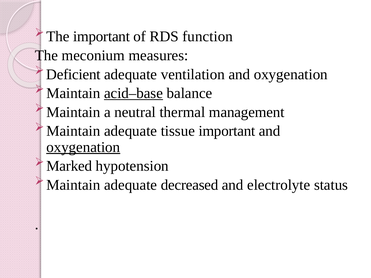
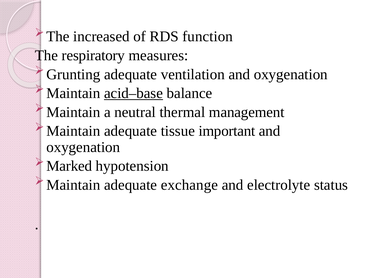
The important: important -> increased
meconium: meconium -> respiratory
Deficient: Deficient -> Grunting
oxygenation at (83, 147) underline: present -> none
decreased: decreased -> exchange
